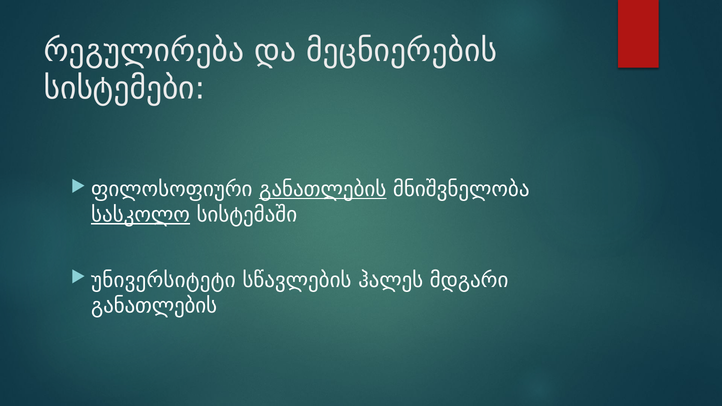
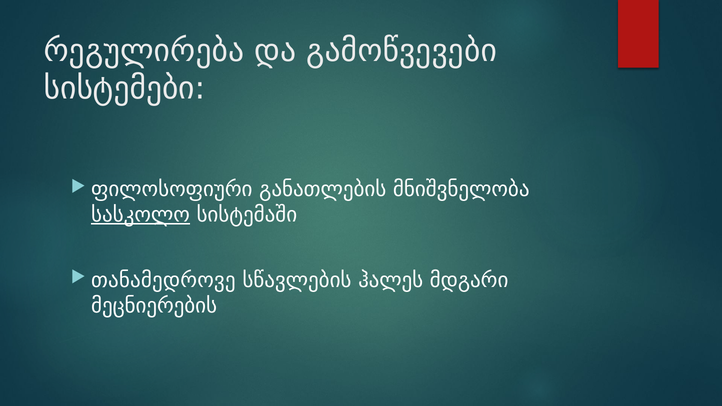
მეცნიერების: მეცნიერების -> გამოწვევები
განათლების at (323, 190) underline: present -> none
უნივერსიტეტი: უნივერსიტეტი -> თანამედროვე
განათლების at (154, 306): განათლების -> მეცნიერების
